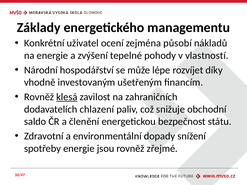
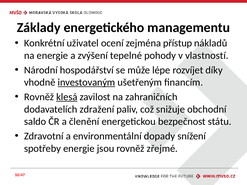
působí: působí -> přístup
investovaným underline: none -> present
chlazení: chlazení -> zdražení
